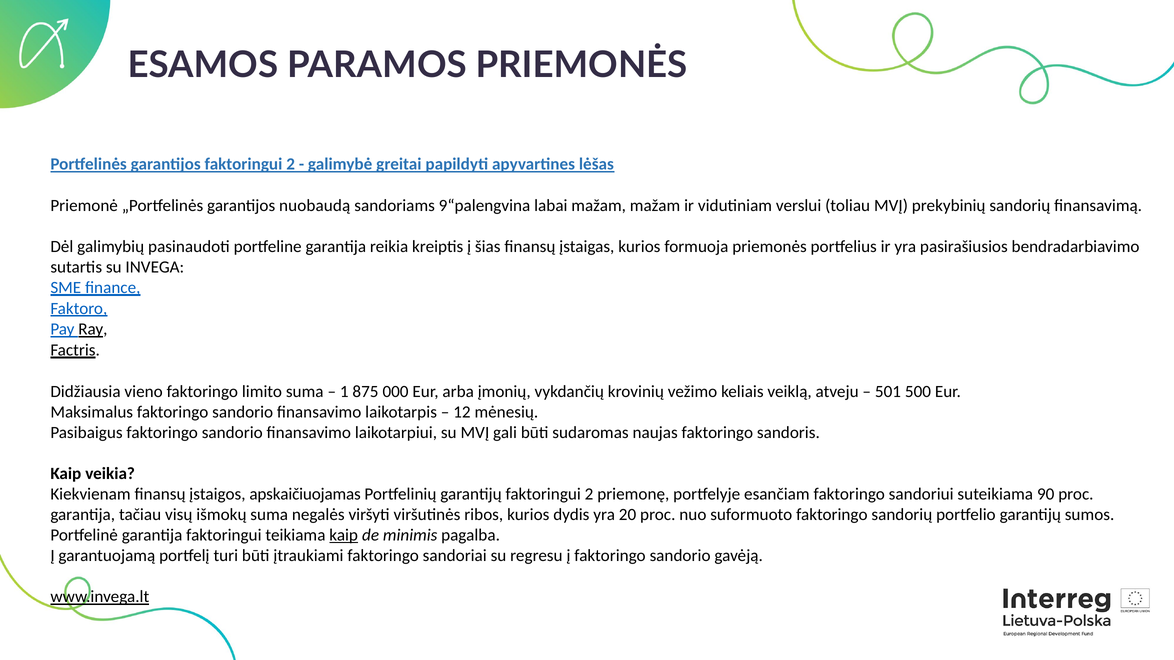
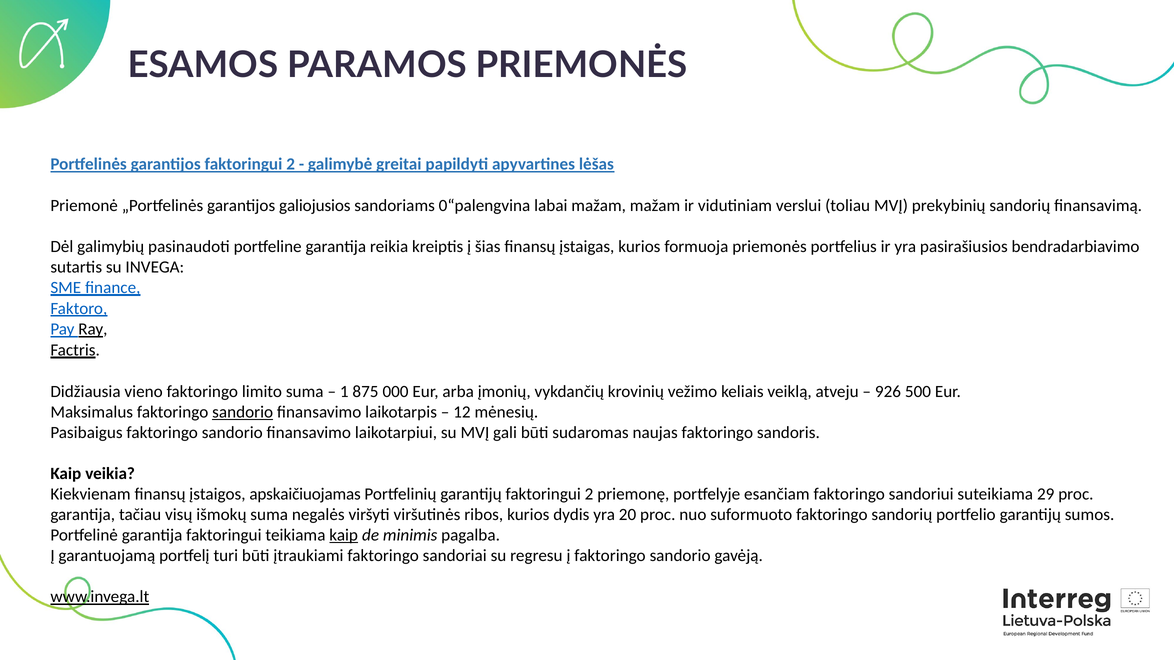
nuobaudą: nuobaudą -> galiojusios
9“palengvina: 9“palengvina -> 0“palengvina
501: 501 -> 926
sandorio at (243, 412) underline: none -> present
90: 90 -> 29
